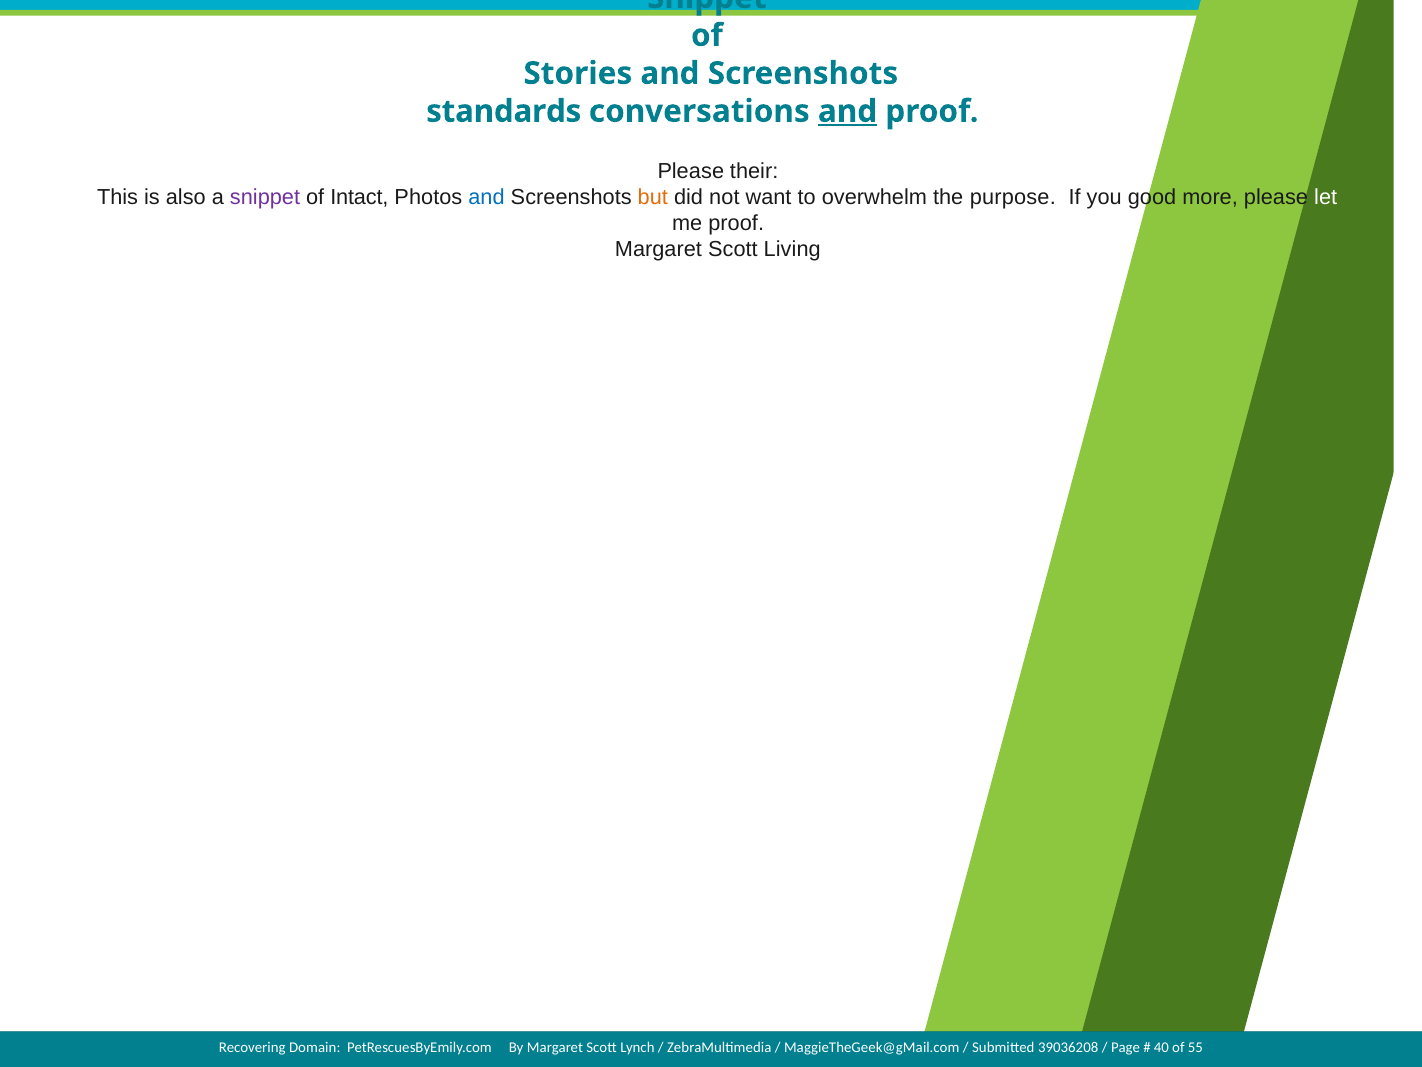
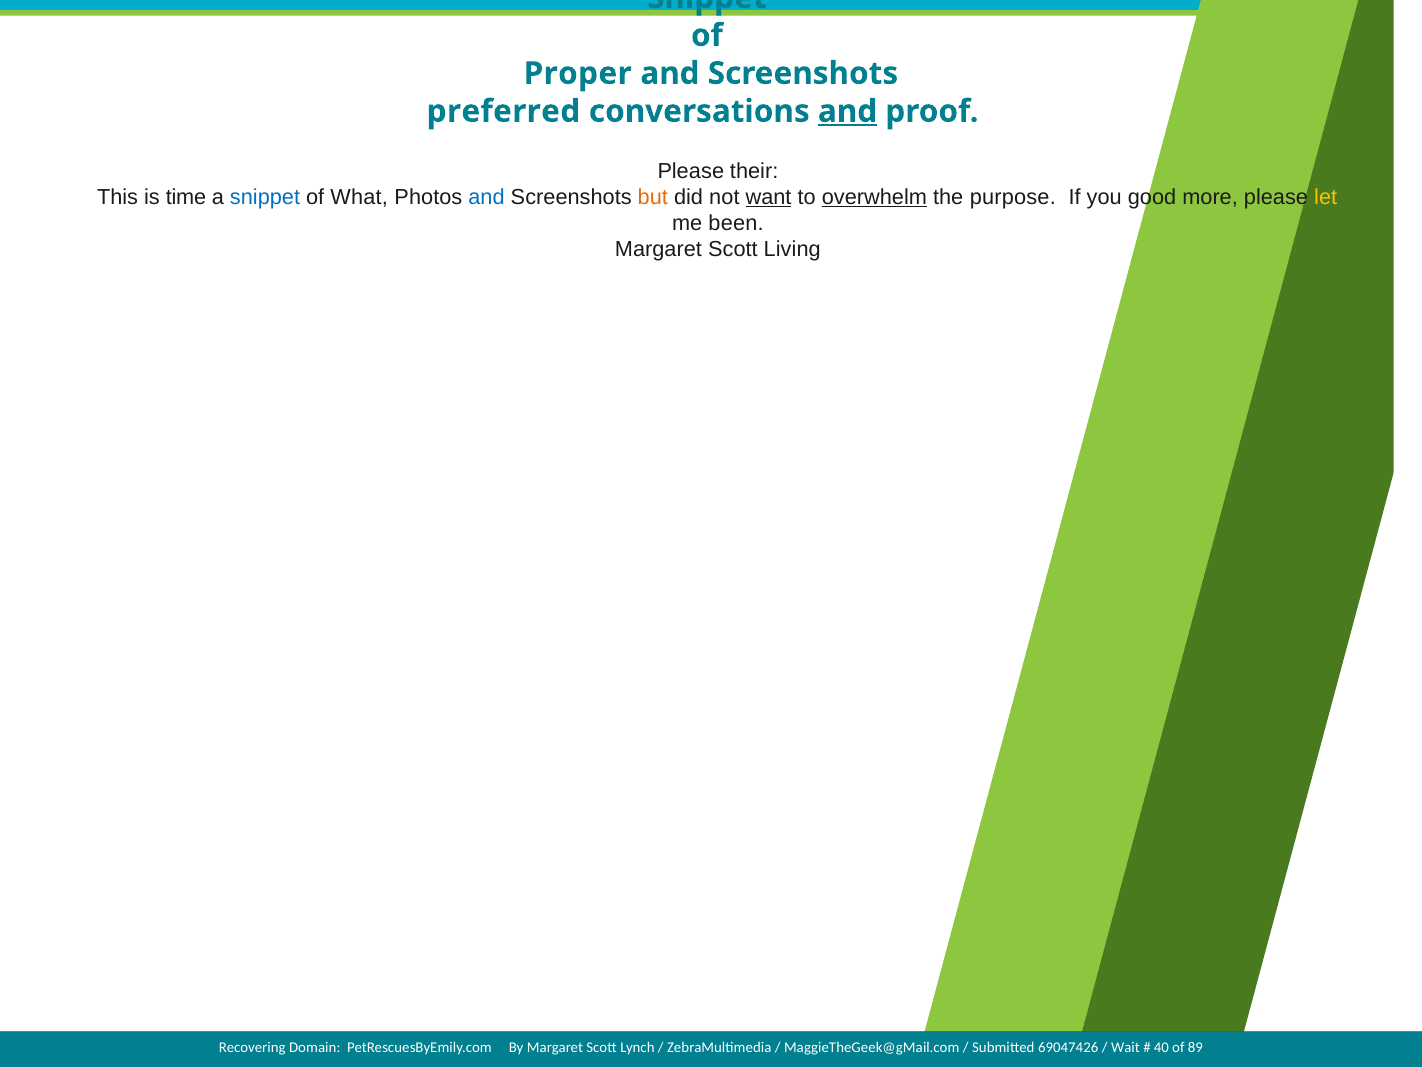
Stories: Stories -> Proper
standards: standards -> preferred
also: also -> time
snippet at (265, 197) colour: purple -> blue
Intact: Intact -> What
want underline: none -> present
overwhelm underline: none -> present
let colour: white -> yellow
me proof: proof -> been
39036208: 39036208 -> 69047426
Page: Page -> Wait
55: 55 -> 89
